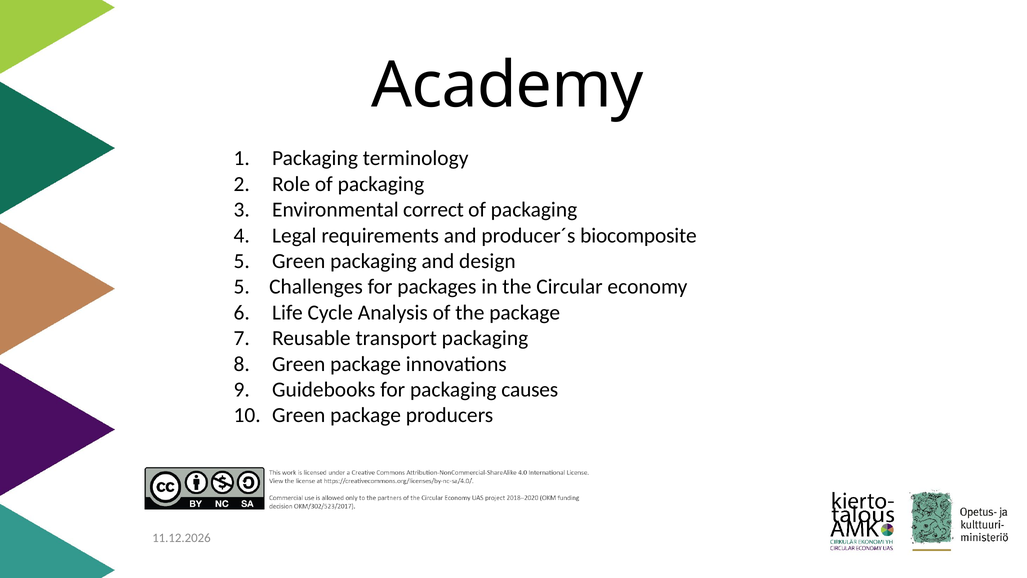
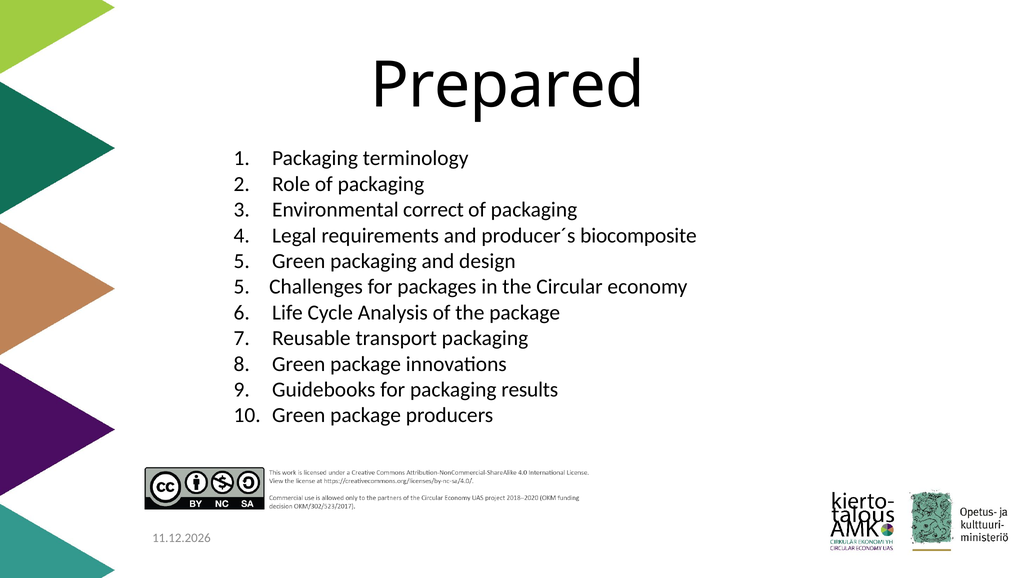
Academy: Academy -> Prepared
causes: causes -> results
